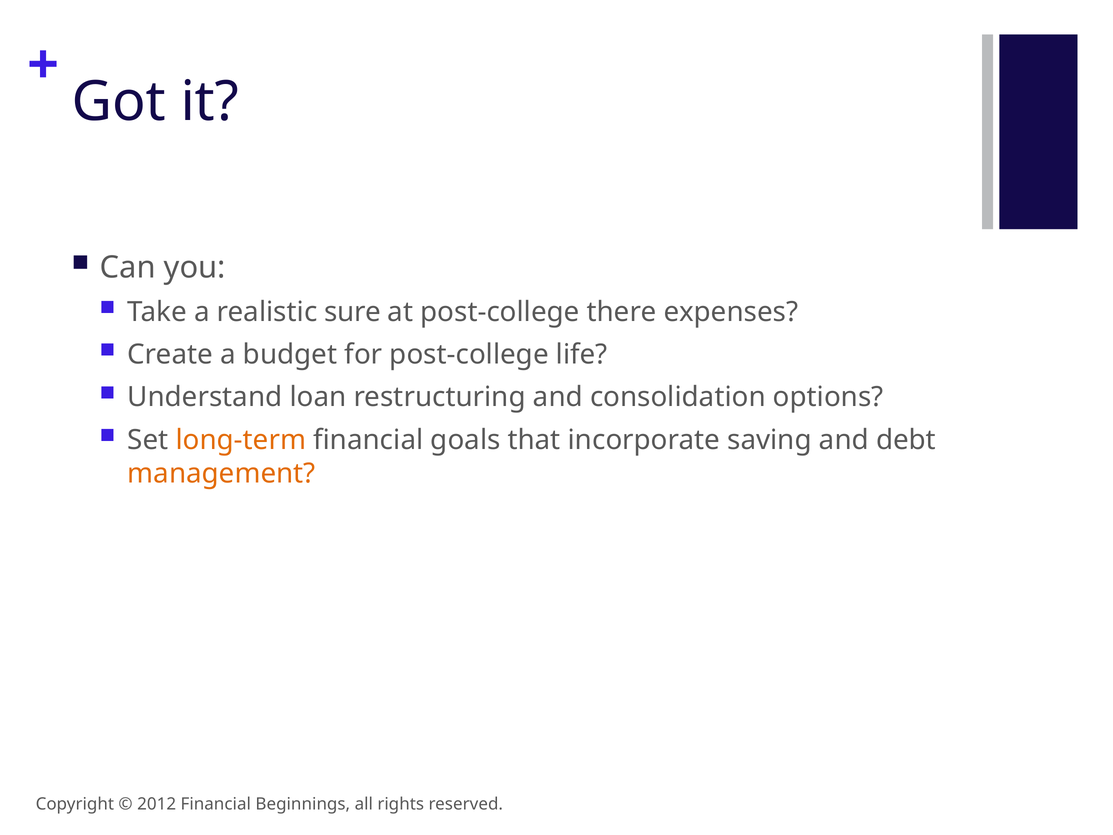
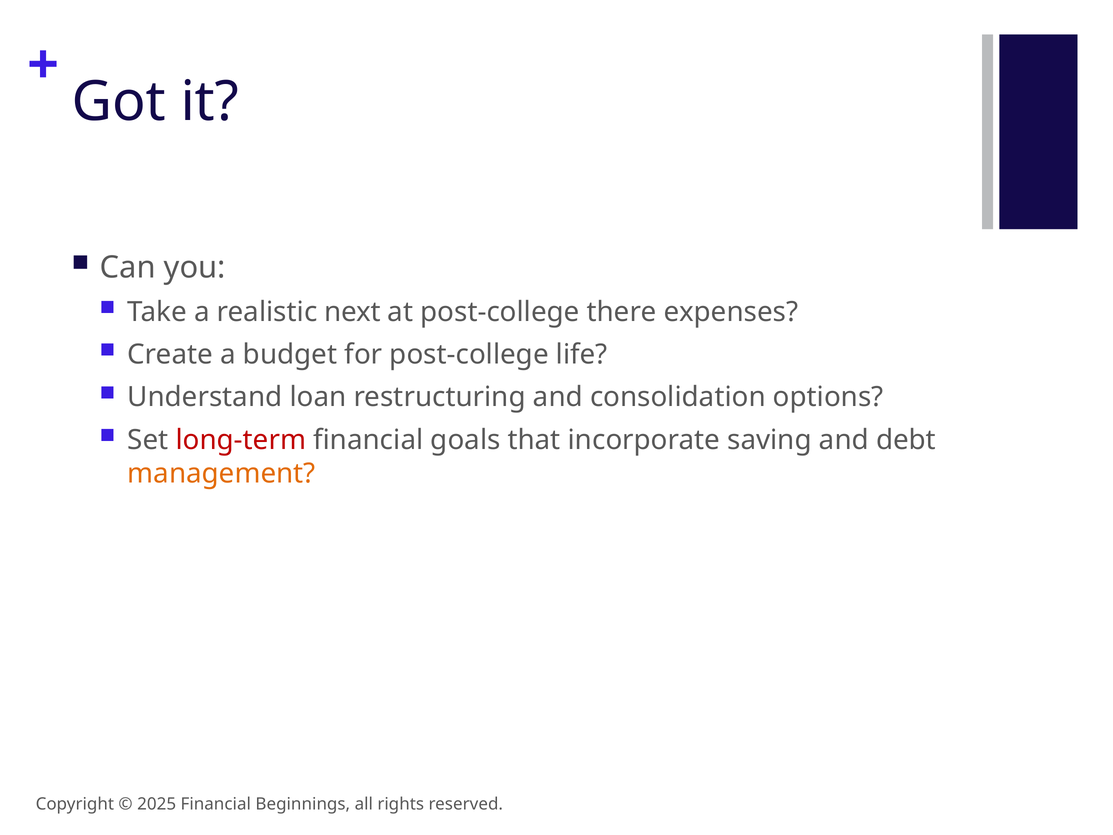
sure: sure -> next
long-term colour: orange -> red
2012: 2012 -> 2025
